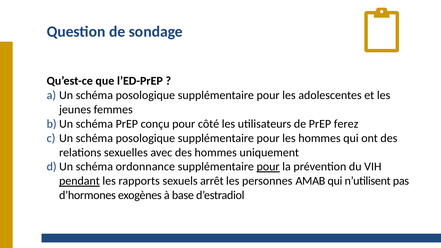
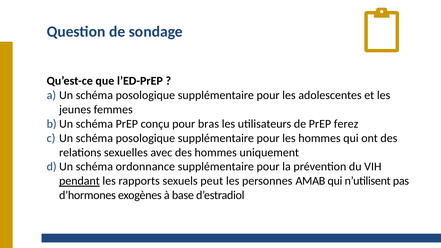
côté: côté -> bras
pour at (268, 167) underline: present -> none
arrêt: arrêt -> peut
